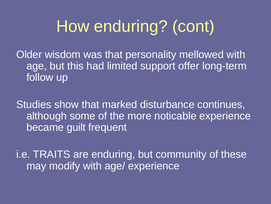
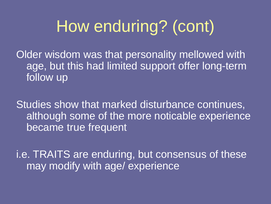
guilt: guilt -> true
community: community -> consensus
